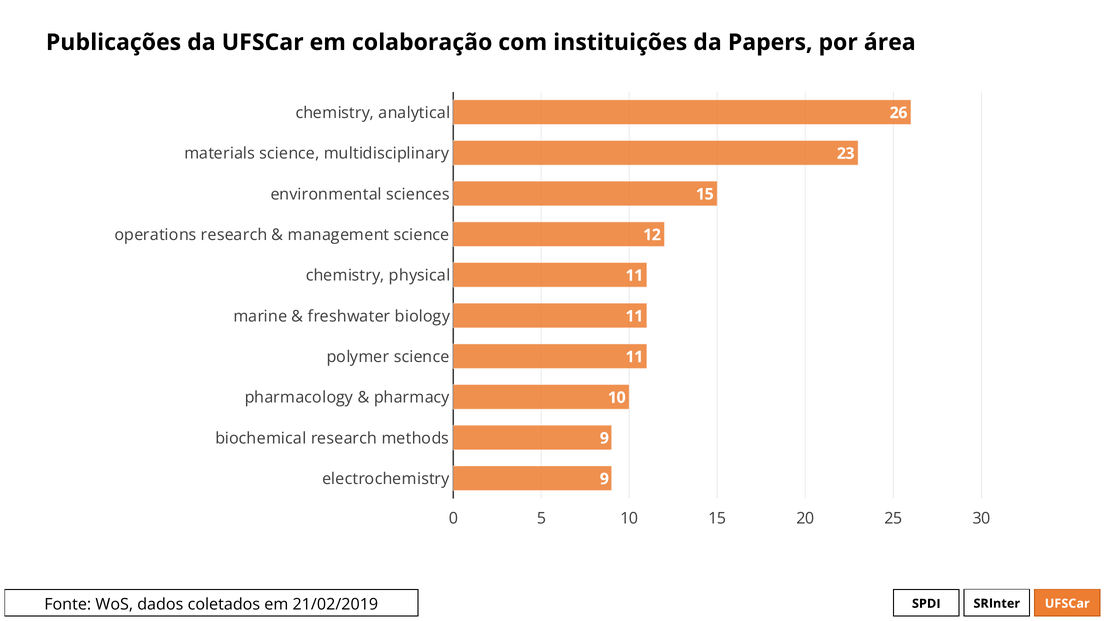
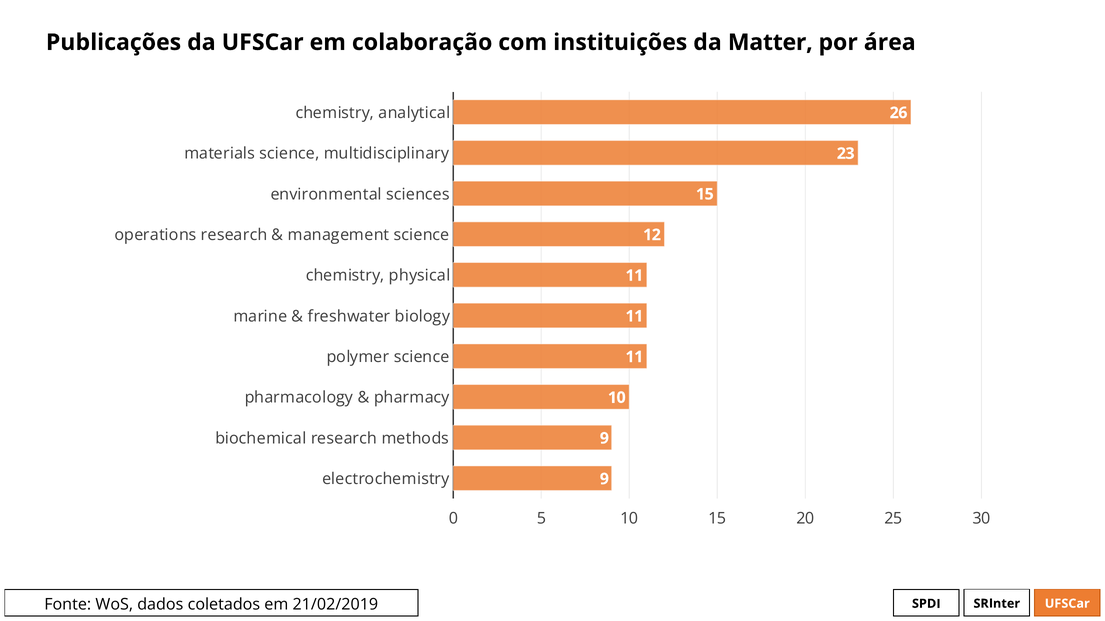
Papers: Papers -> Matter
